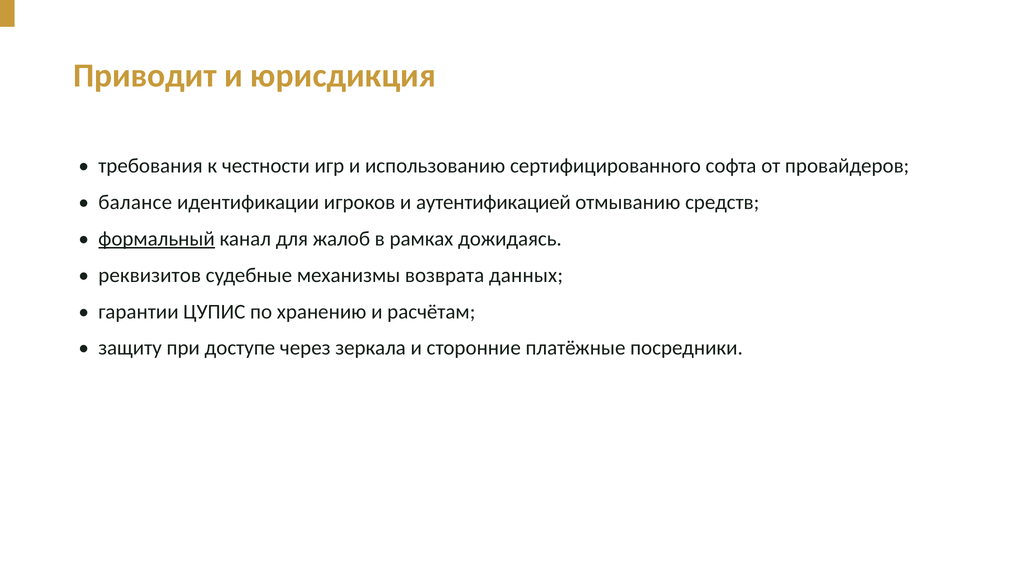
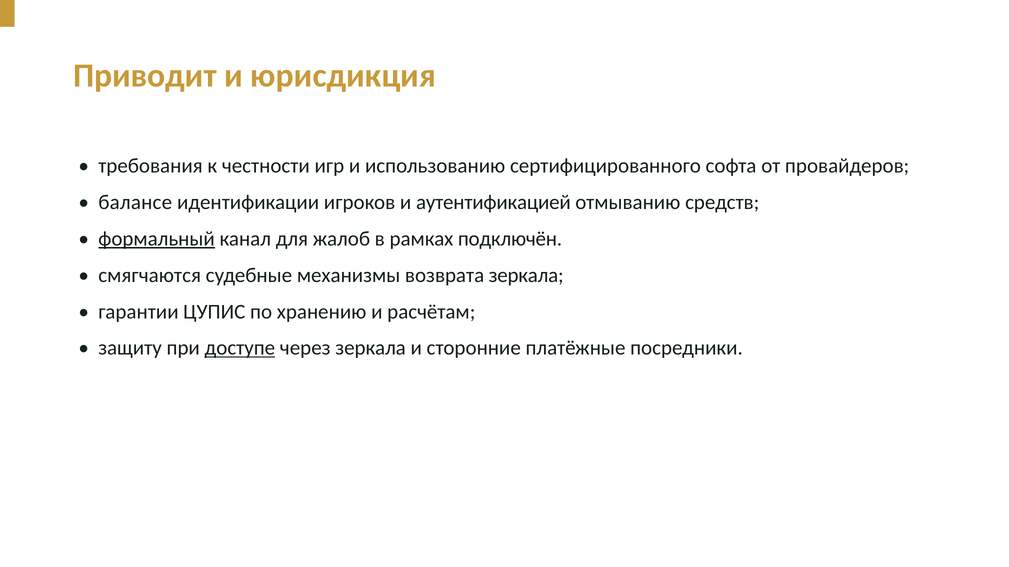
дожидаясь: дожидаясь -> подключён
реквизитов: реквизитов -> смягчаются
возврата данных: данных -> зеркала
доступе underline: none -> present
